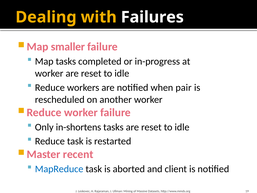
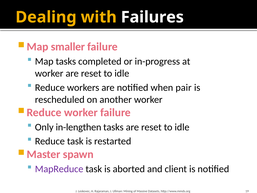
in-shortens: in-shortens -> in-lengthen
recent: recent -> spawn
MapReduce colour: blue -> purple
